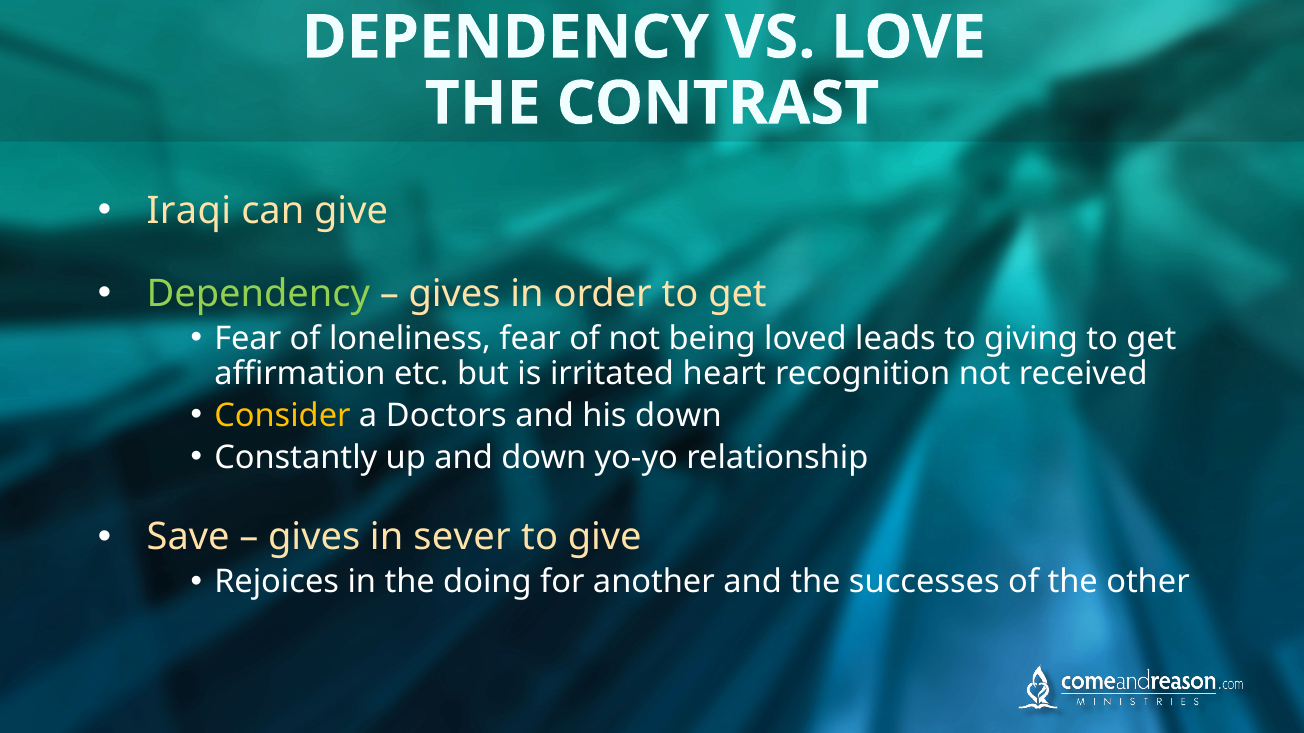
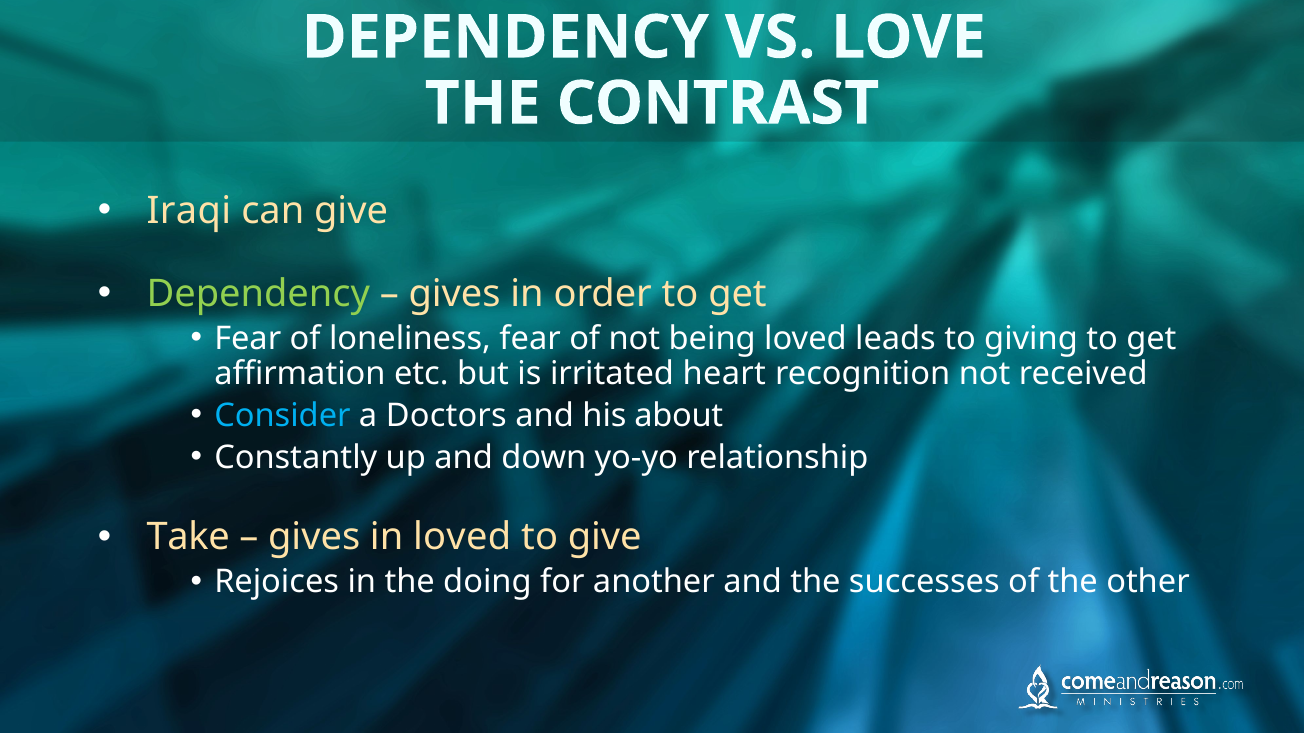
Consider colour: yellow -> light blue
his down: down -> about
Save: Save -> Take
in sever: sever -> loved
